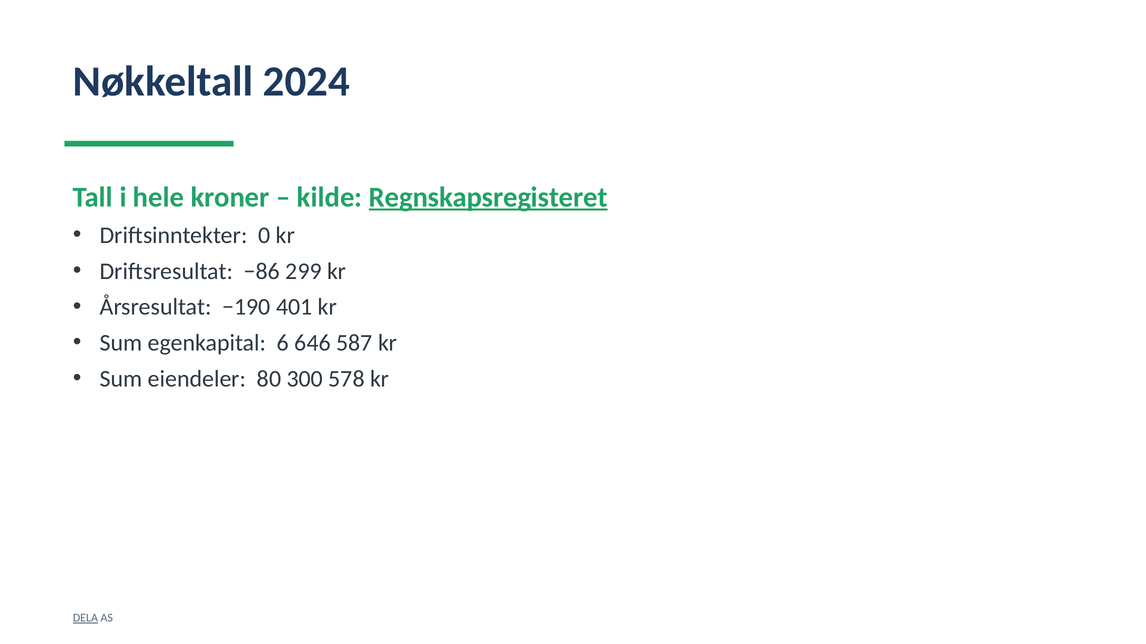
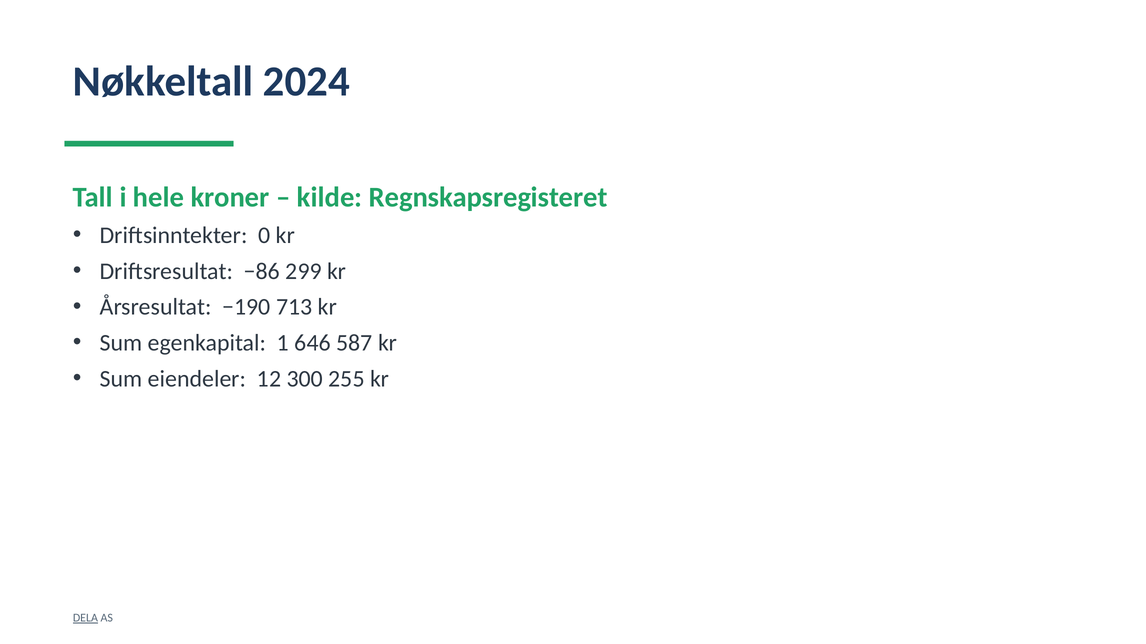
Regnskapsregisteret underline: present -> none
401: 401 -> 713
6: 6 -> 1
80: 80 -> 12
578: 578 -> 255
